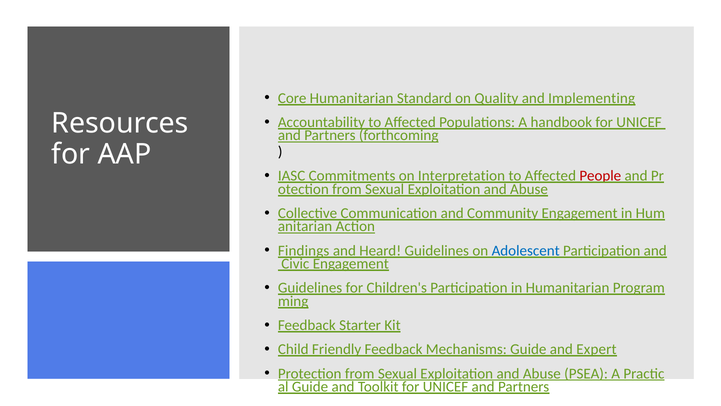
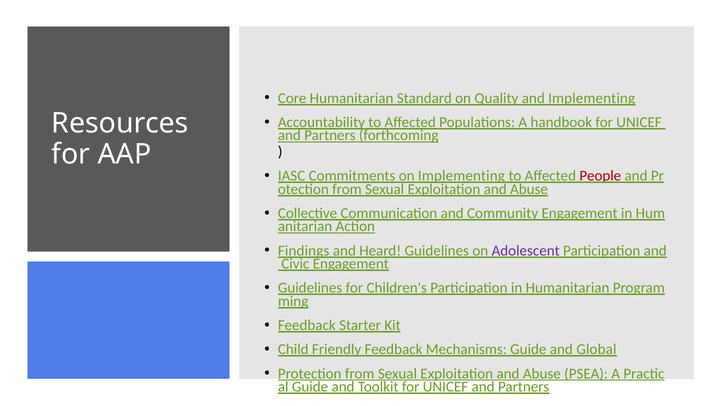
on Interpretation: Interpretation -> Implementing
Adolescent colour: blue -> purple
Expert: Expert -> Global
